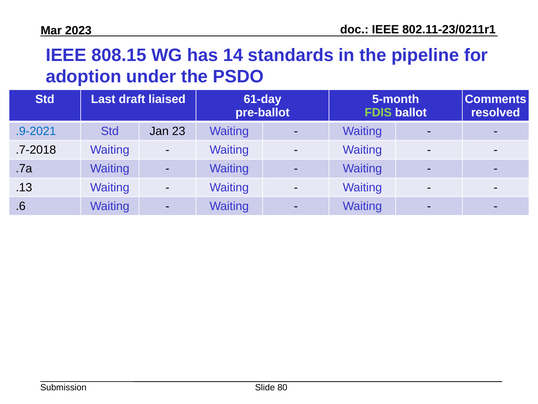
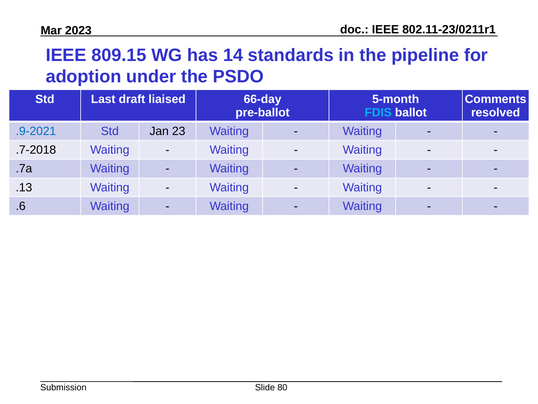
808.15: 808.15 -> 809.15
61-day: 61-day -> 66-day
FDIS colour: light green -> light blue
